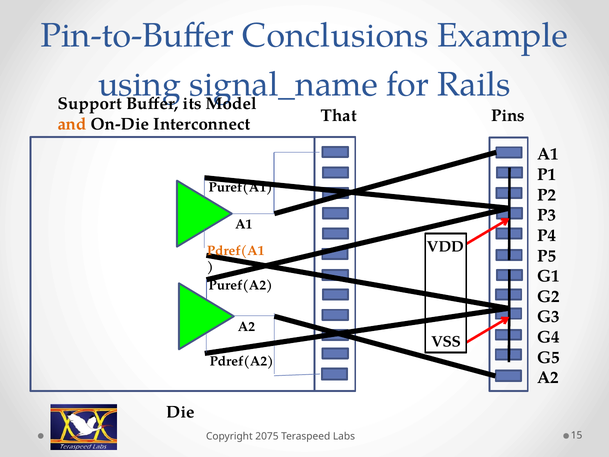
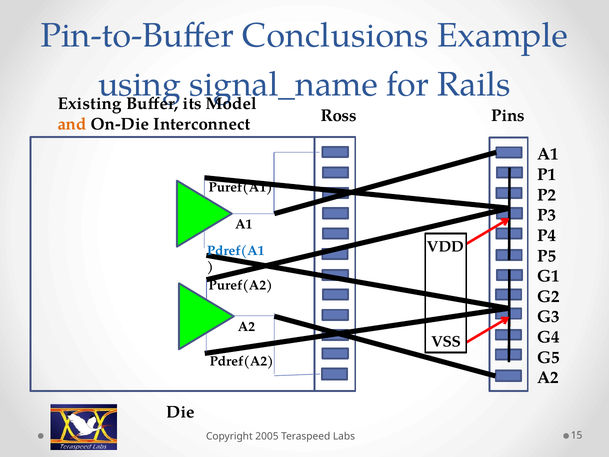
Support: Support -> Existing
That: That -> Ross
Pdref(A1 colour: orange -> blue
2075: 2075 -> 2005
